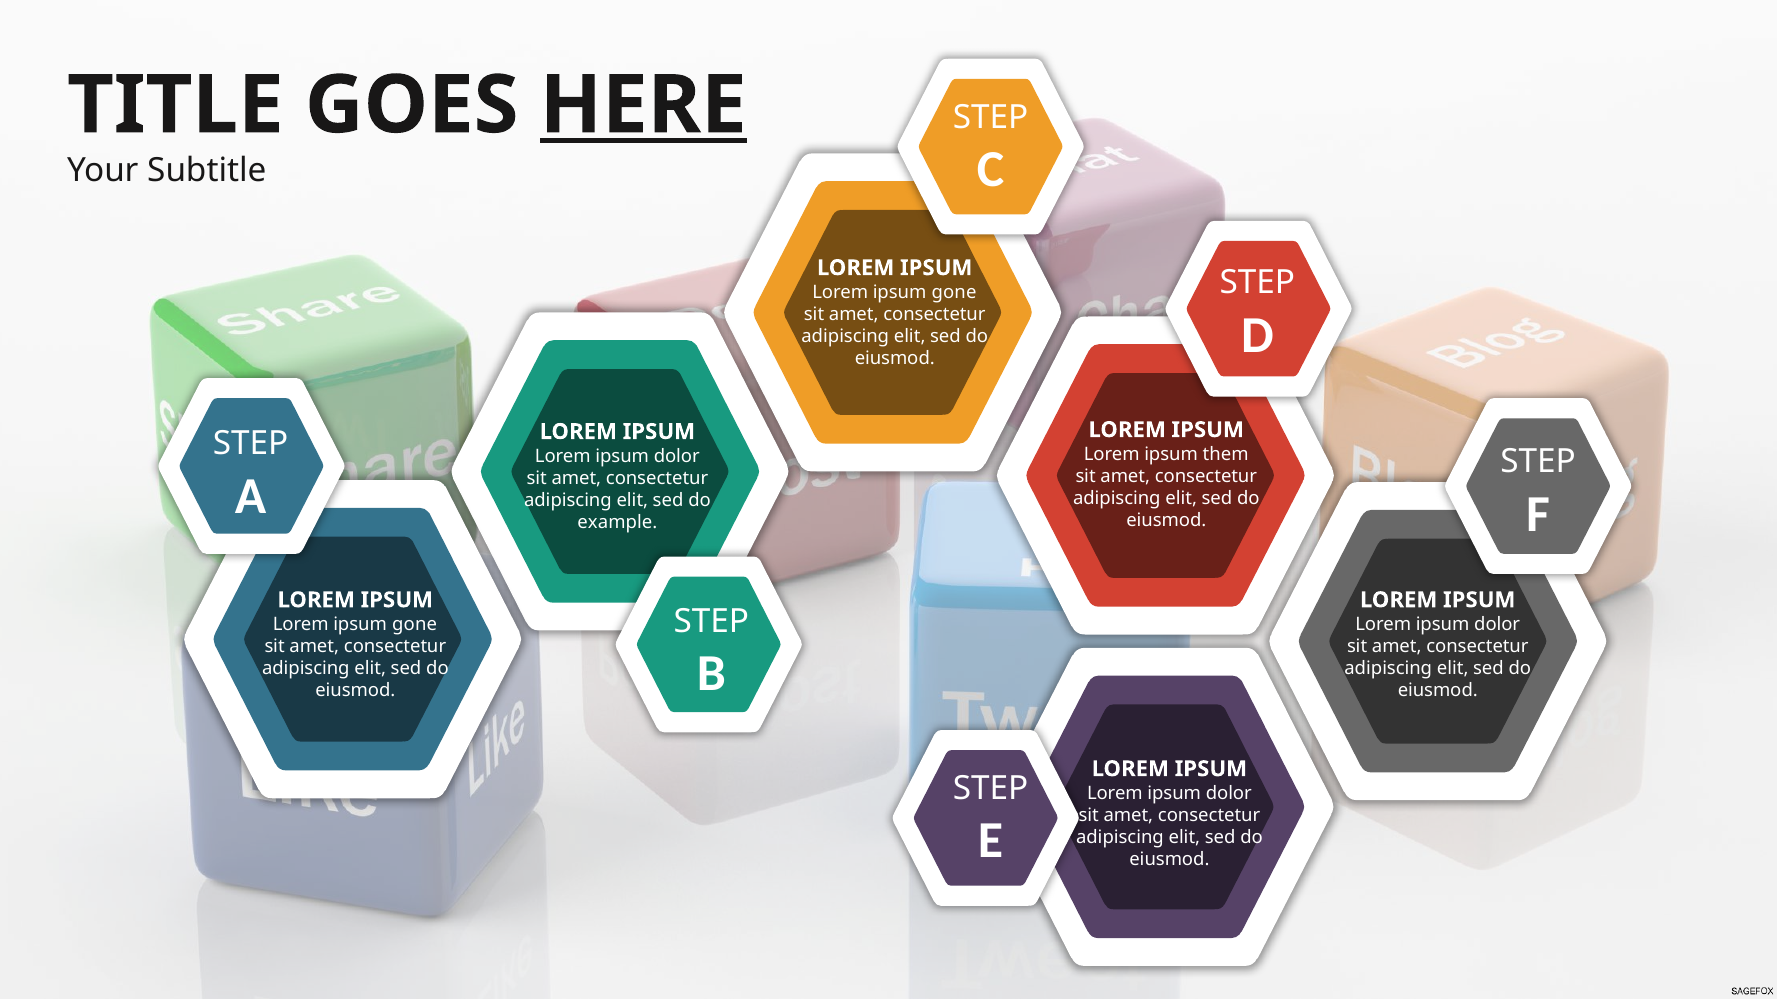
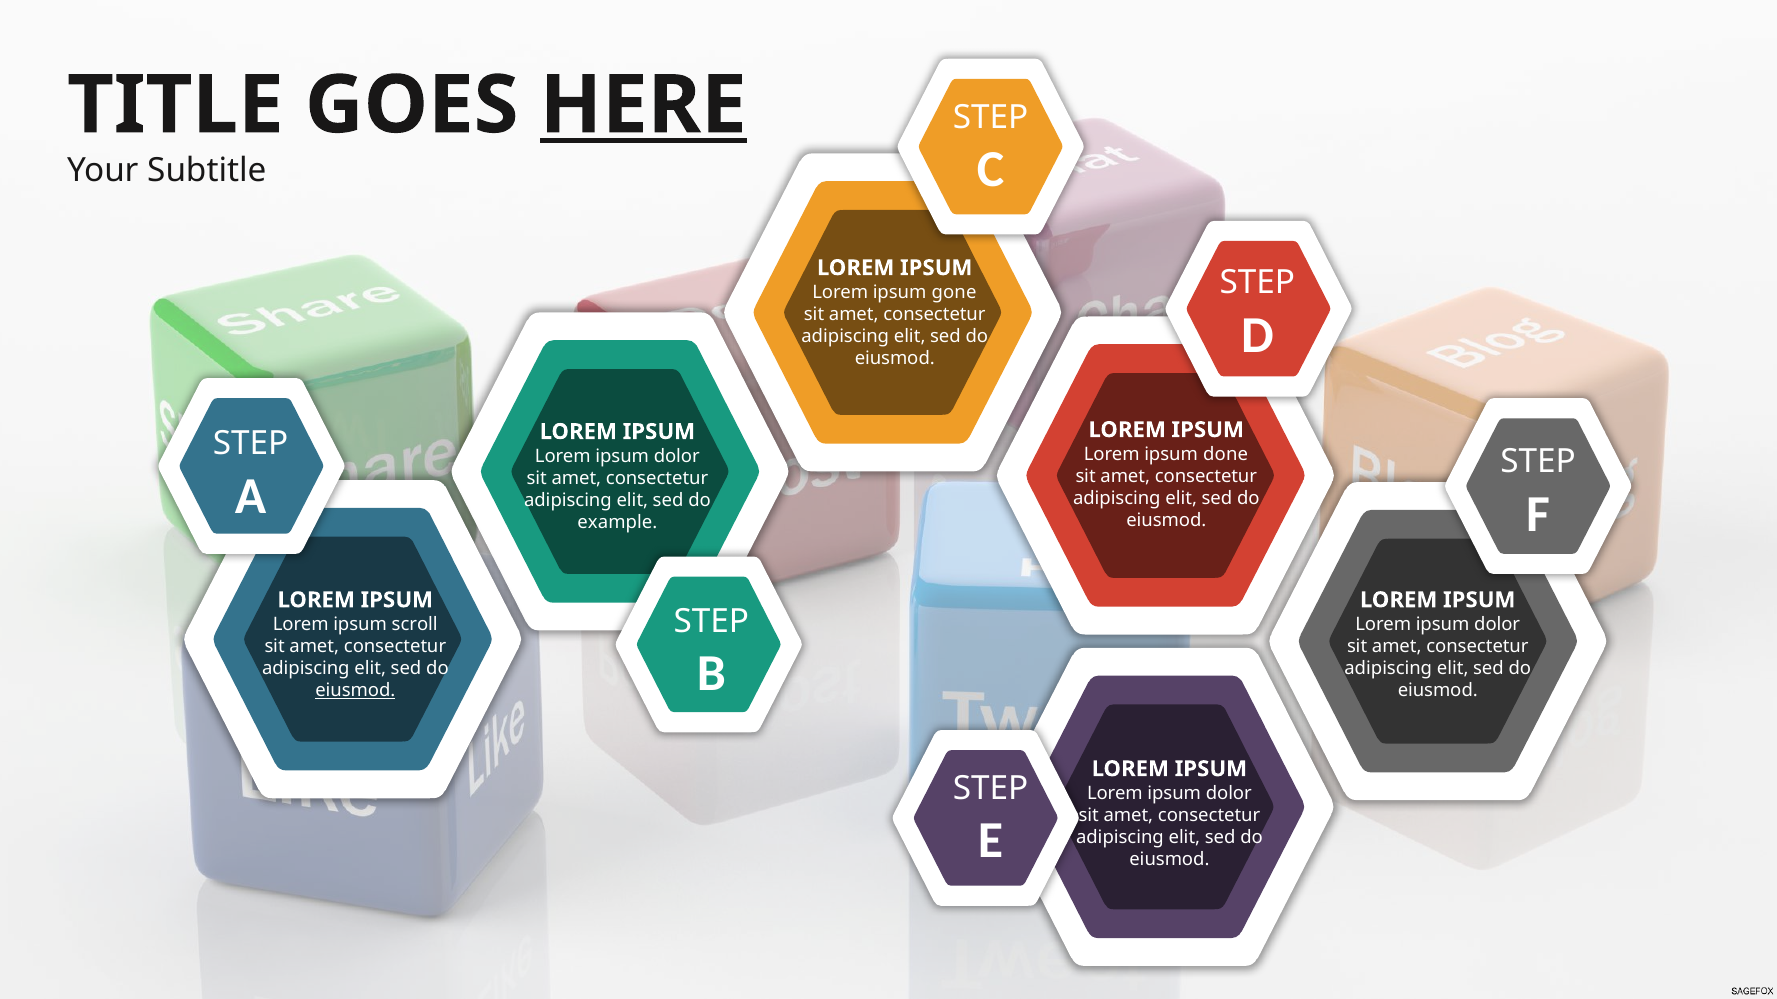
them: them -> done
gone at (415, 625): gone -> scroll
eiusmod at (355, 691) underline: none -> present
